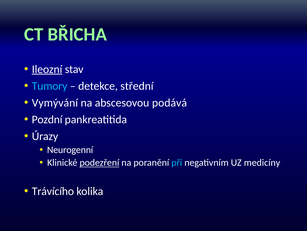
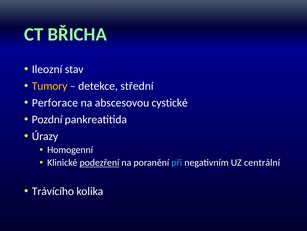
Ileozní underline: present -> none
Tumory colour: light blue -> yellow
Vymývání: Vymývání -> Perforace
podává: podává -> cystické
Neurogenní: Neurogenní -> Homogenní
medicíny: medicíny -> centrální
